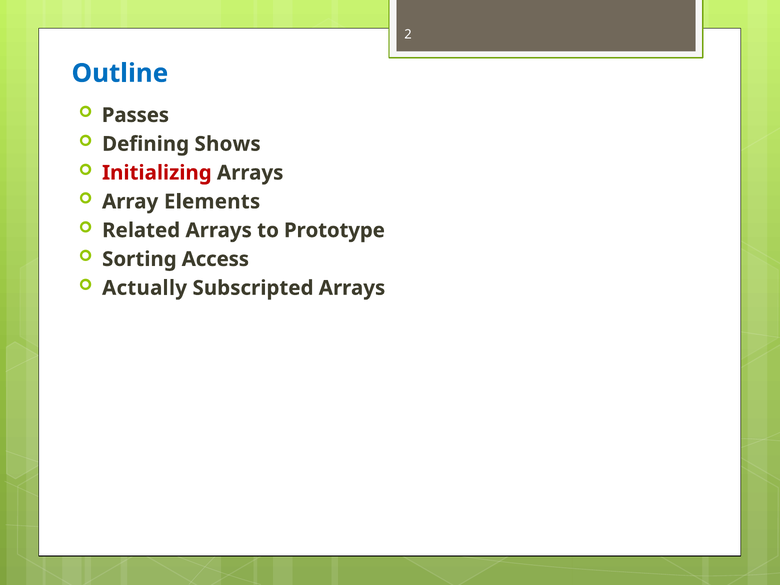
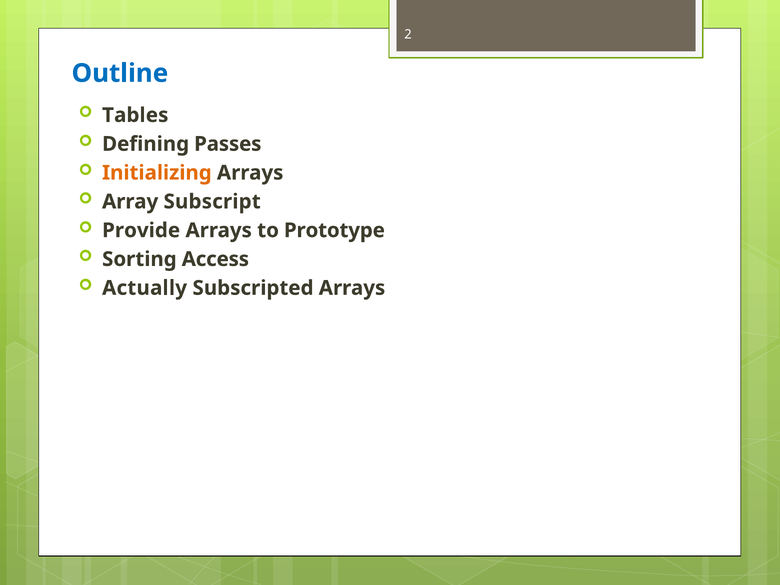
Passes: Passes -> Tables
Shows: Shows -> Passes
Initializing colour: red -> orange
Elements: Elements -> Subscript
Related: Related -> Provide
